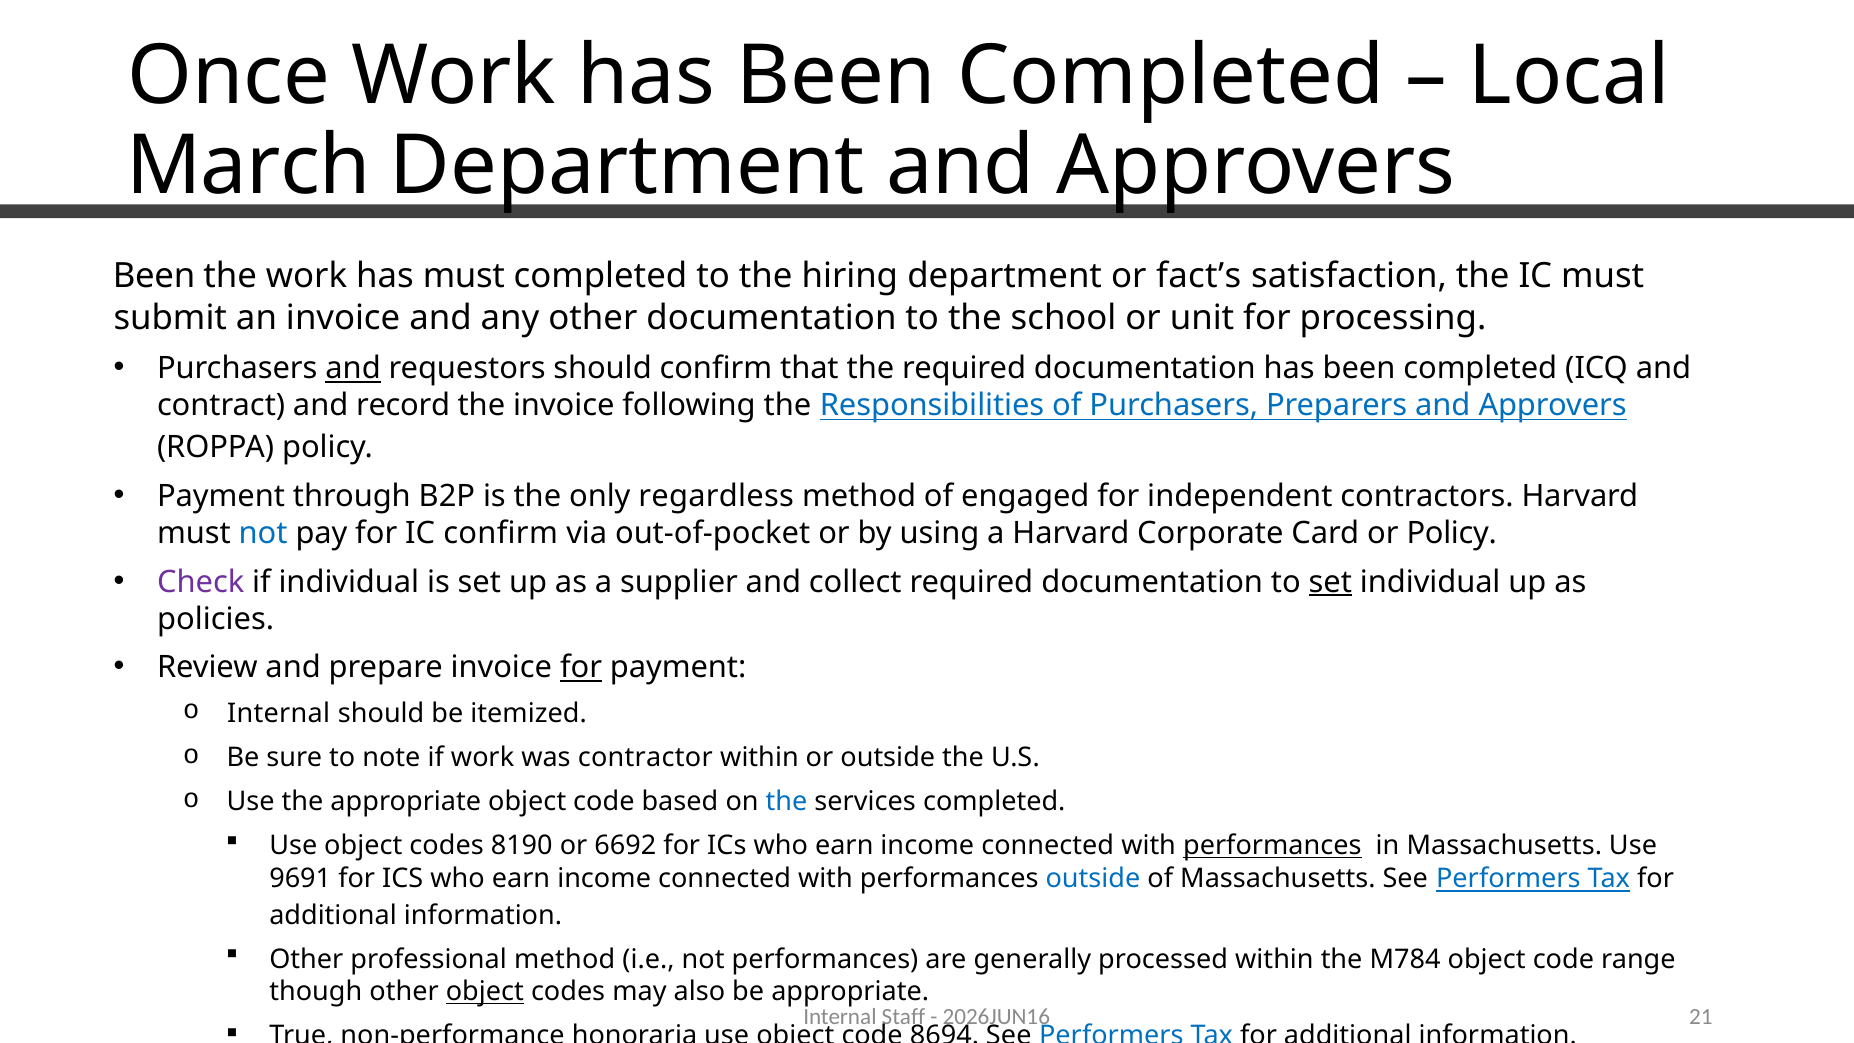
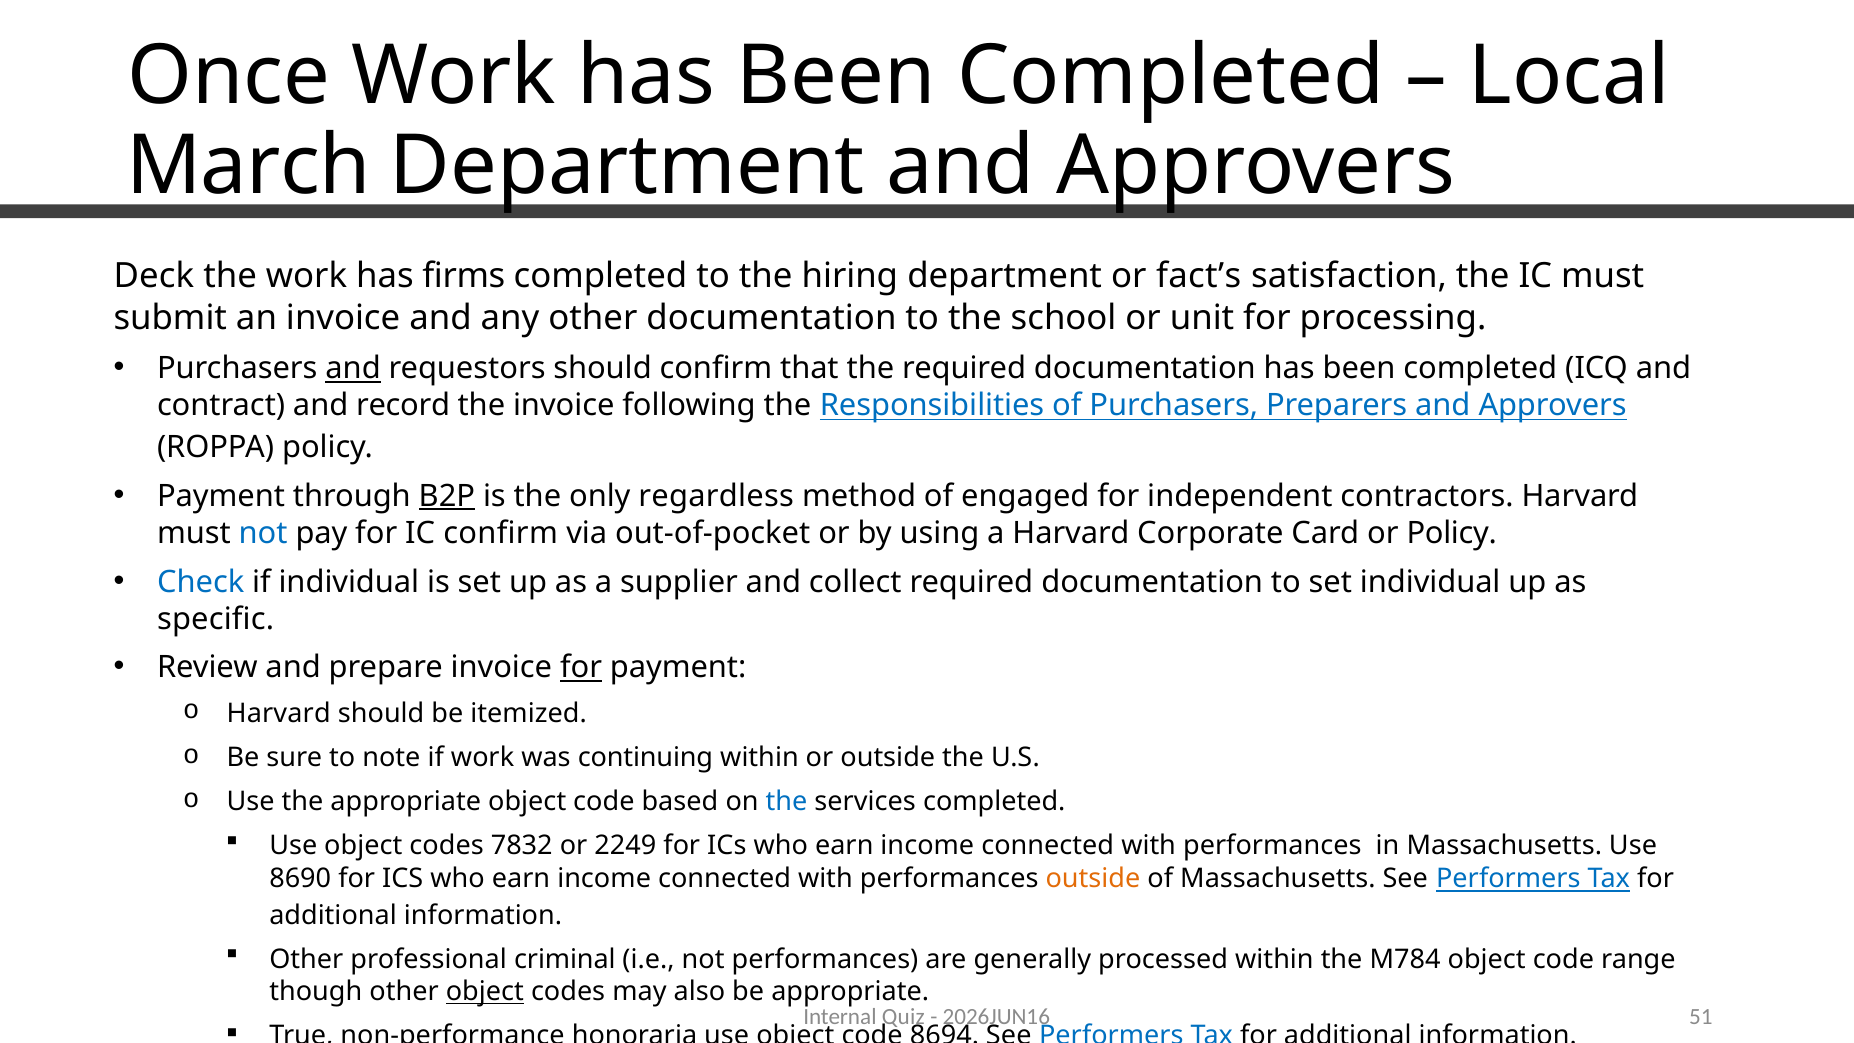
Been at (154, 276): Been -> Deck
has must: must -> firms
B2P underline: none -> present
Check colour: purple -> blue
set at (1330, 582) underline: present -> none
policies: policies -> specific
Internal at (279, 714): Internal -> Harvard
contractor: contractor -> continuing
8190: 8190 -> 7832
6692: 6692 -> 2249
performances at (1272, 846) underline: present -> none
9691: 9691 -> 8690
outside at (1093, 878) colour: blue -> orange
professional method: method -> criminal
Staff: Staff -> Quiz
21: 21 -> 51
